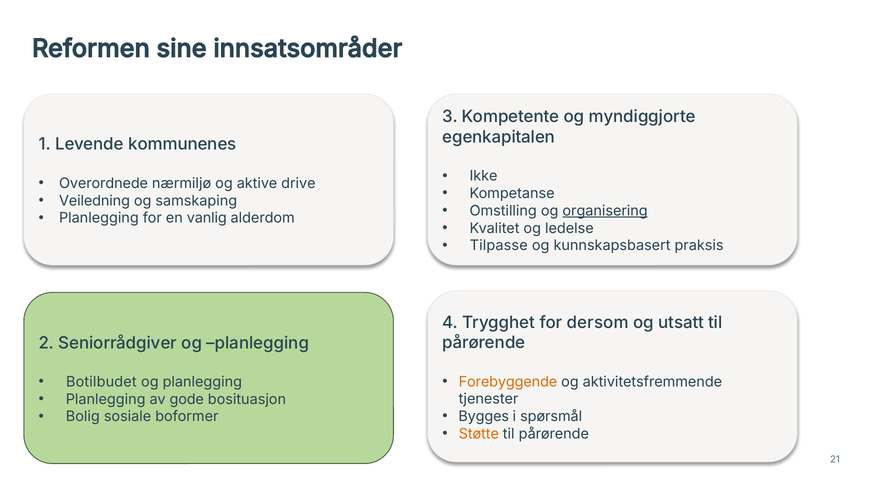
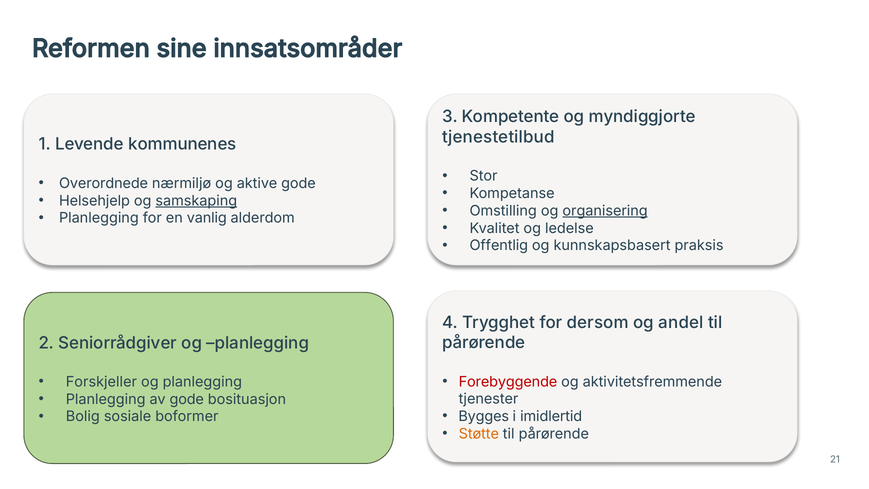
egenkapitalen: egenkapitalen -> tjenestetilbud
Ikke: Ikke -> Stor
aktive drive: drive -> gode
Veiledning: Veiledning -> Helsehjelp
samskaping underline: none -> present
Tilpasse: Tilpasse -> Offentlig
utsatt: utsatt -> andel
Forebyggende colour: orange -> red
Botilbudet: Botilbudet -> Forskjeller
spørsmål: spørsmål -> imidlertid
